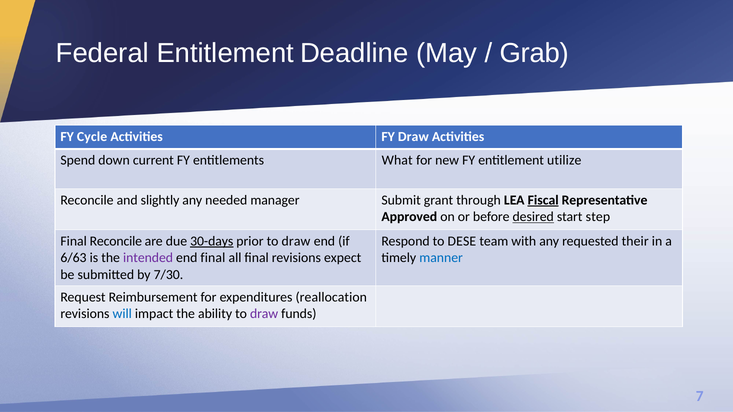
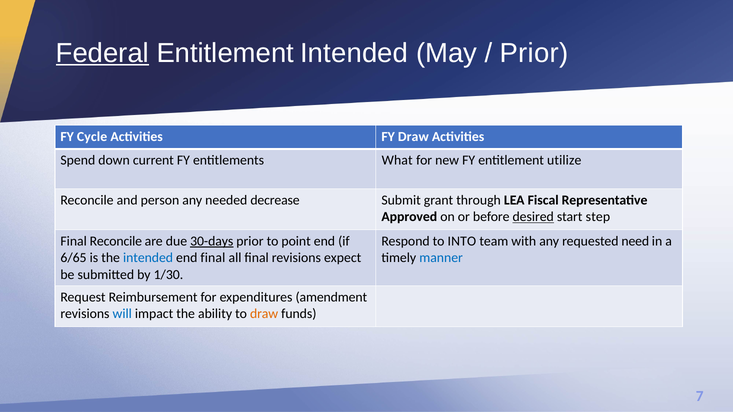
Federal underline: none -> present
Entitlement Deadline: Deadline -> Intended
Grab at (534, 53): Grab -> Prior
slightly: slightly -> person
manager: manager -> decrease
Fiscal underline: present -> none
prior to draw: draw -> point
DESE: DESE -> INTO
their: their -> need
6/63: 6/63 -> 6/65
intended at (148, 258) colour: purple -> blue
7/30: 7/30 -> 1/30
reallocation: reallocation -> amendment
draw at (264, 314) colour: purple -> orange
